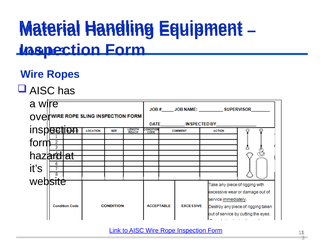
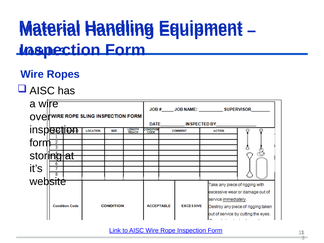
hazard: hazard -> storing
